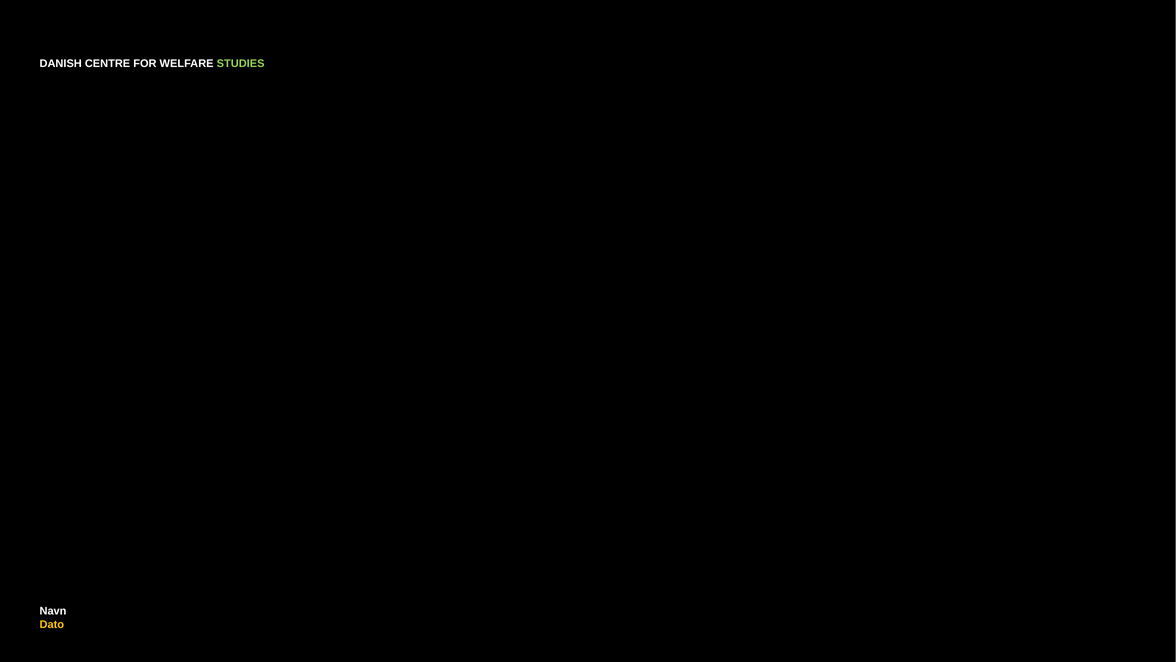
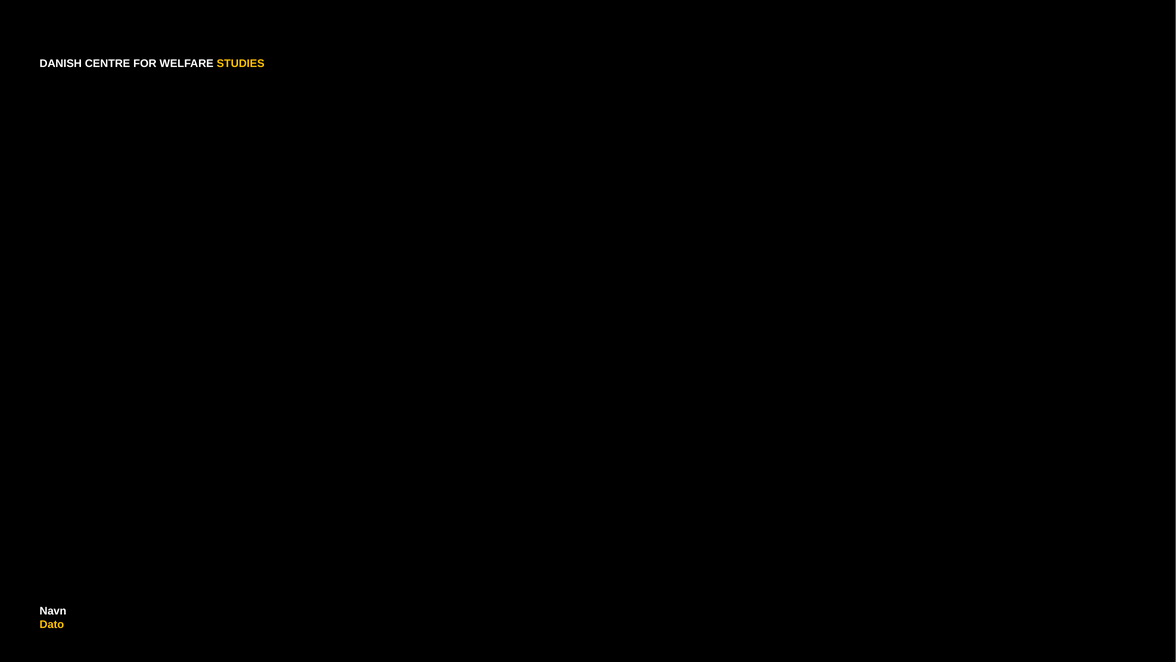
STUDIES colour: light green -> yellow
